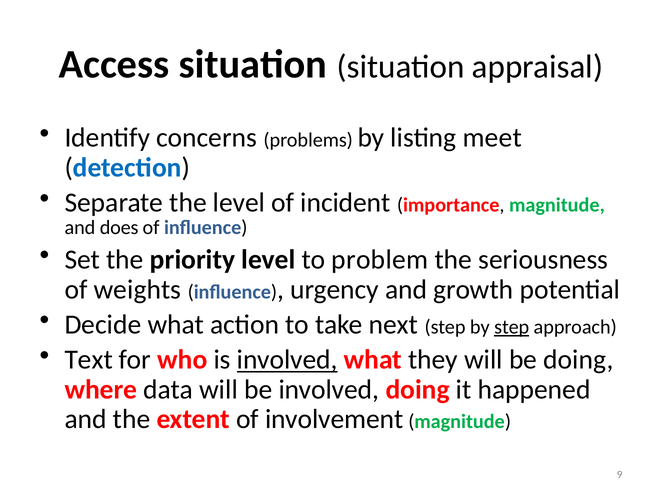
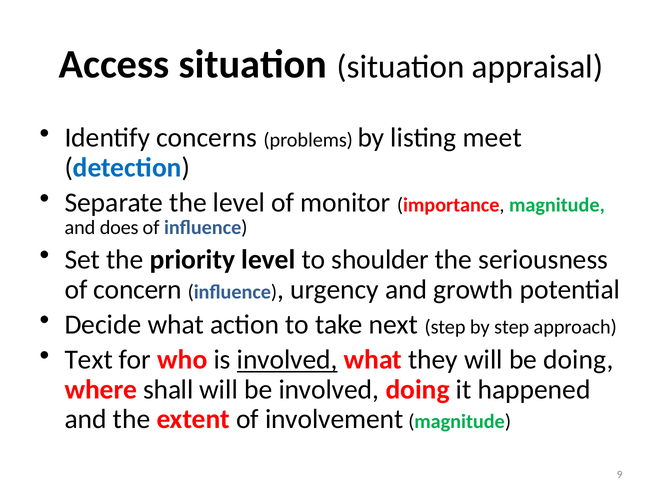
incident: incident -> monitor
problem: problem -> shoulder
weights: weights -> concern
step at (512, 327) underline: present -> none
data: data -> shall
